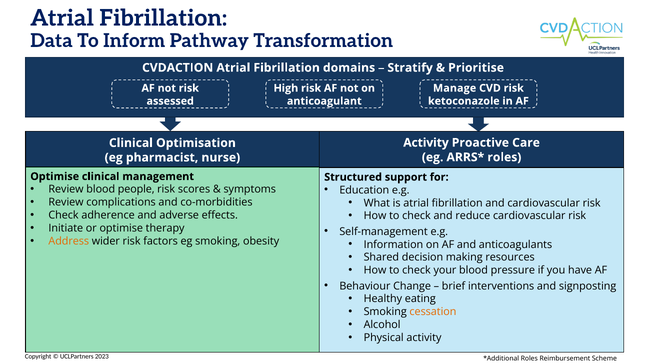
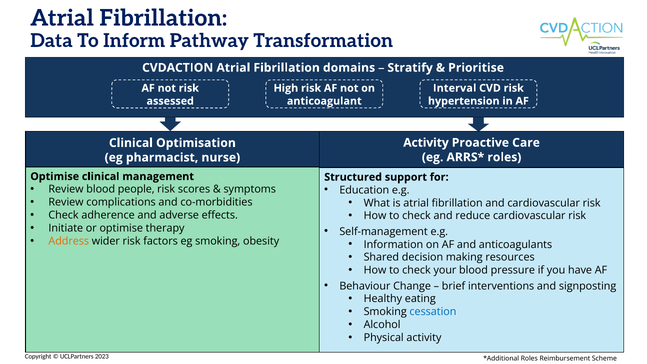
Manage: Manage -> Interval
ketoconazole: ketoconazole -> hypertension
cessation colour: orange -> blue
